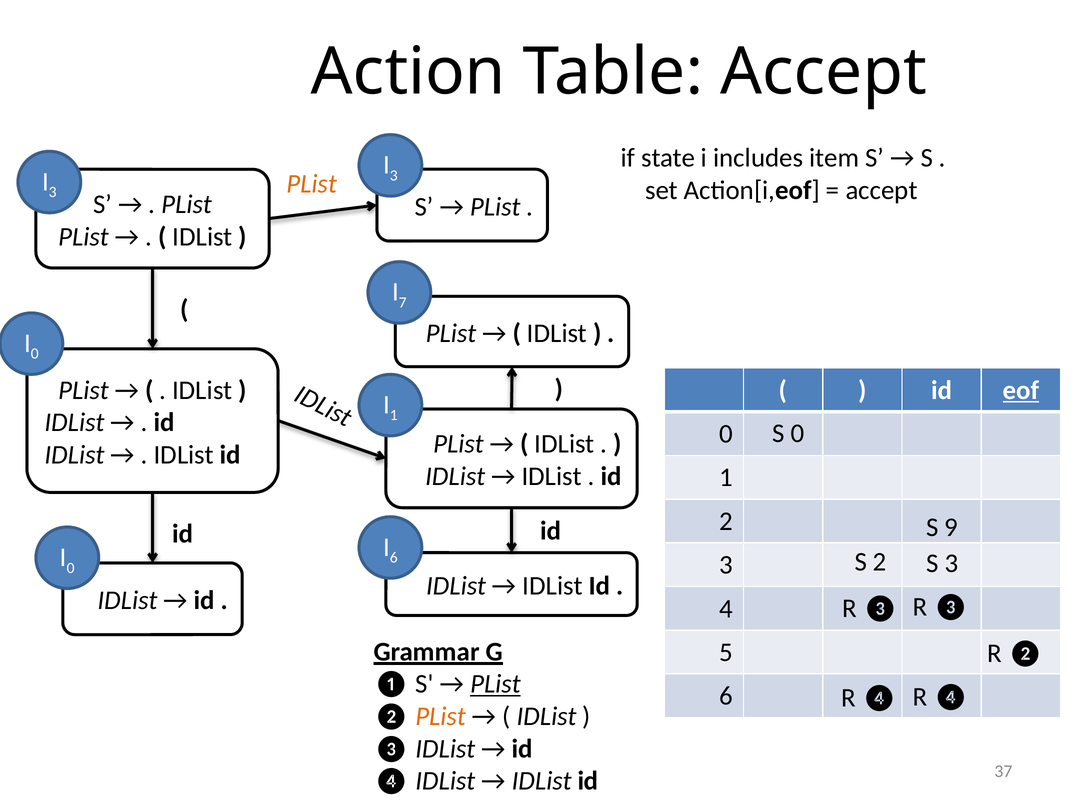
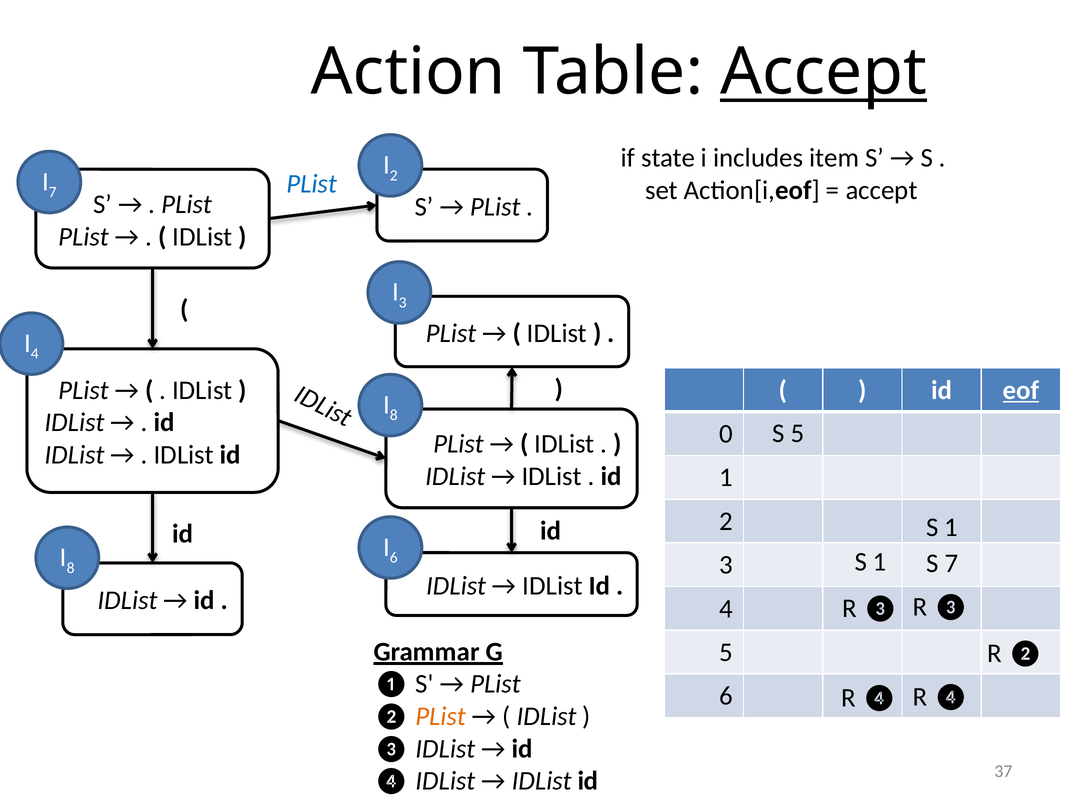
Accept at (824, 72) underline: none -> present
3 at (394, 175): 3 -> 2
3 at (53, 192): 3 -> 7
PList at (312, 184) colour: orange -> blue
I 7: 7 -> 3
0 at (35, 354): 0 -> 4
1 at (394, 415): 1 -> 8
S 0: 0 -> 5
9 at (951, 527): 9 -> 1
0 at (71, 568): 0 -> 8
2 at (880, 562): 2 -> 1
S 3: 3 -> 7
PList at (495, 684) underline: present -> none
